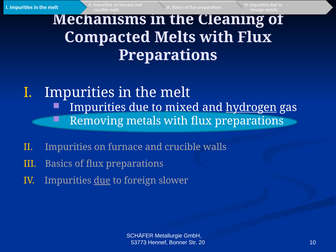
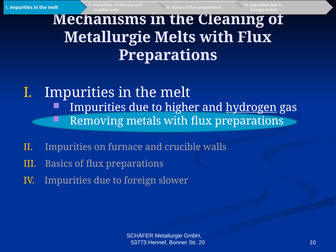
Compacted at (107, 37): Compacted -> Metallurgie
mixed: mixed -> higher
due at (102, 181) underline: present -> none
